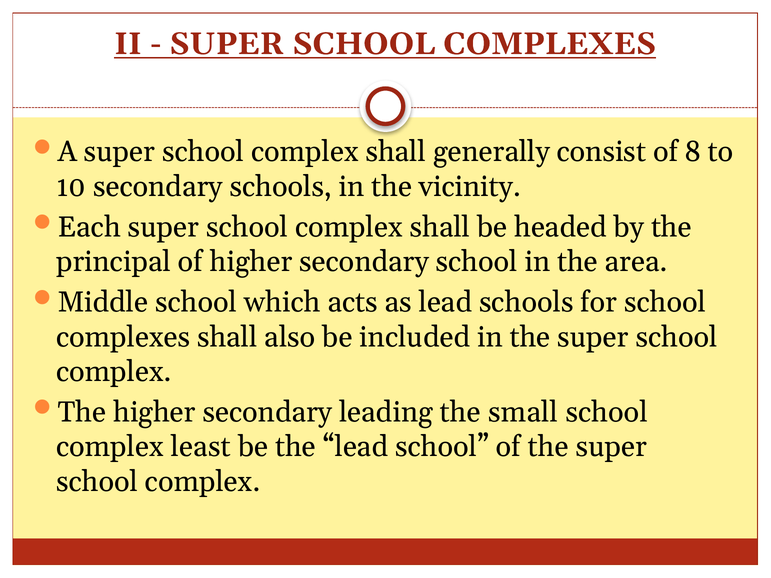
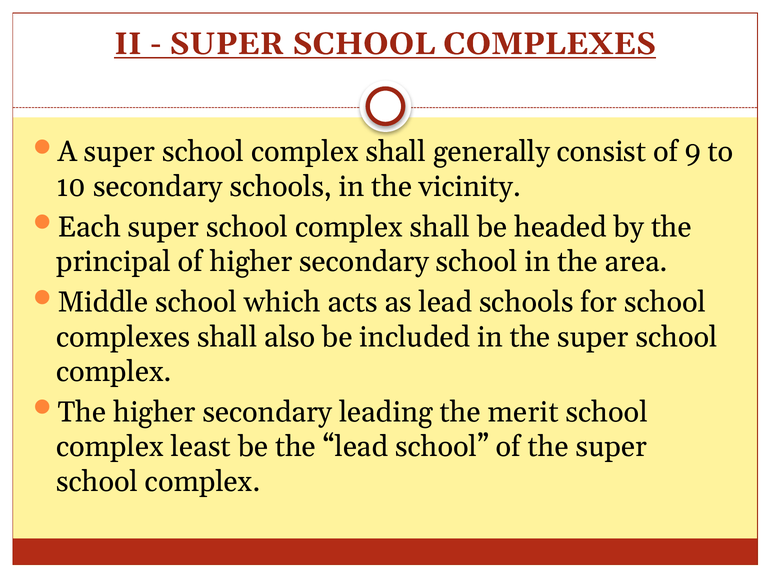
8: 8 -> 9
small: small -> merit
